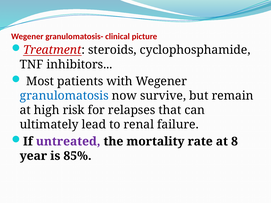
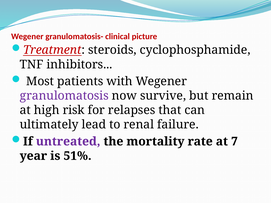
granulomatosis colour: blue -> purple
8: 8 -> 7
85%: 85% -> 51%
